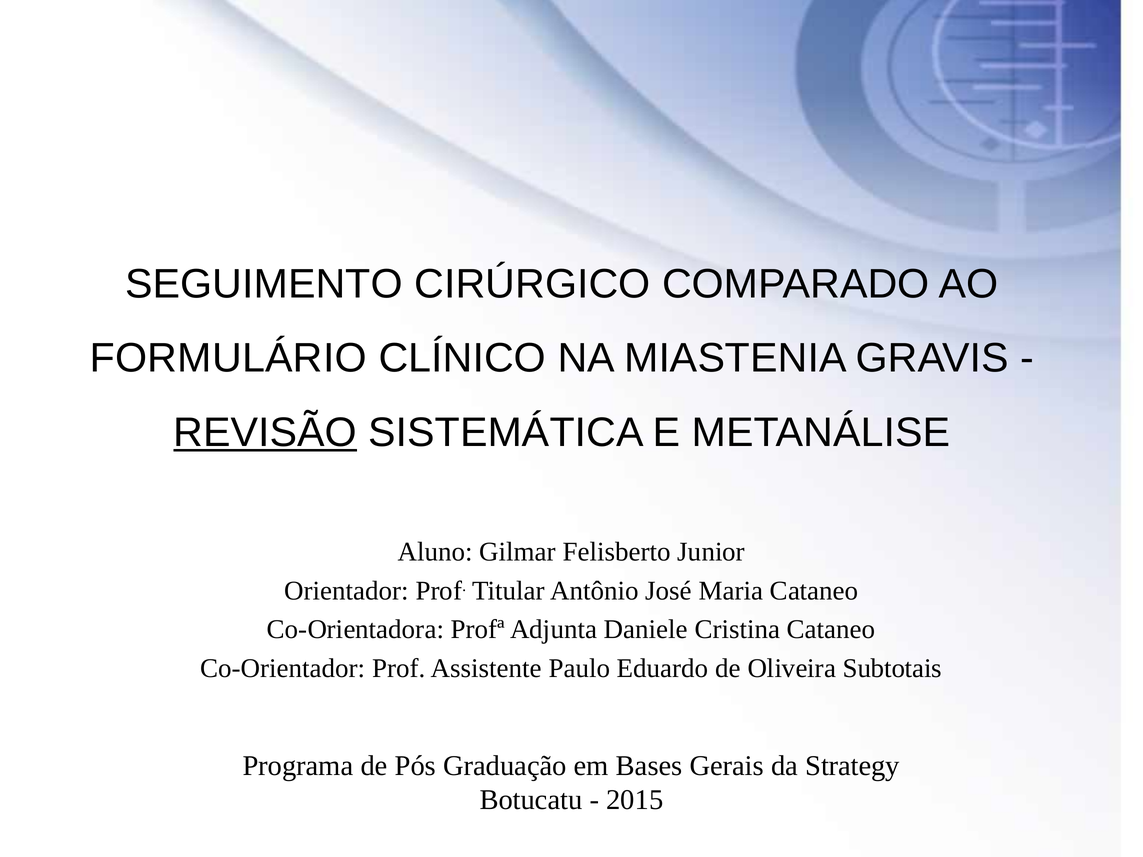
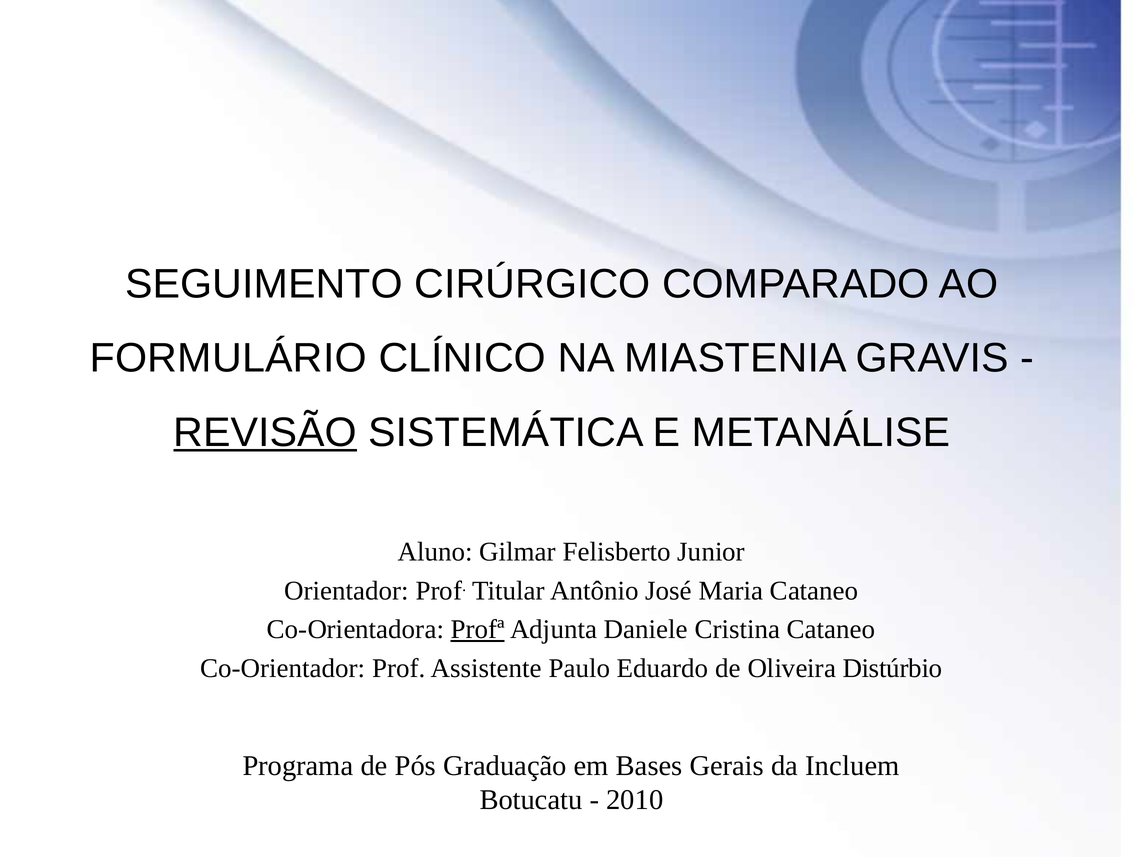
Profª underline: none -> present
Subtotais: Subtotais -> Distúrbio
Strategy: Strategy -> Incluem
2015: 2015 -> 2010
